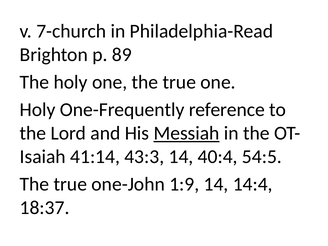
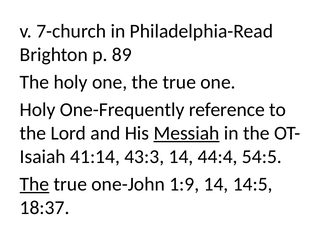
40:4: 40:4 -> 44:4
The at (34, 184) underline: none -> present
14:4: 14:4 -> 14:5
